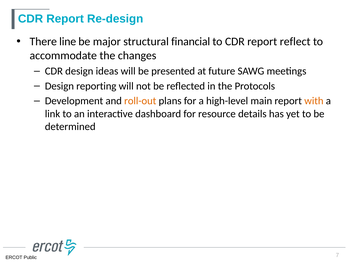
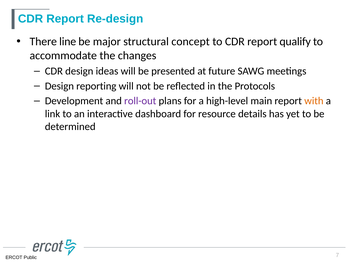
financial: financial -> concept
reflect: reflect -> qualify
roll-out colour: orange -> purple
